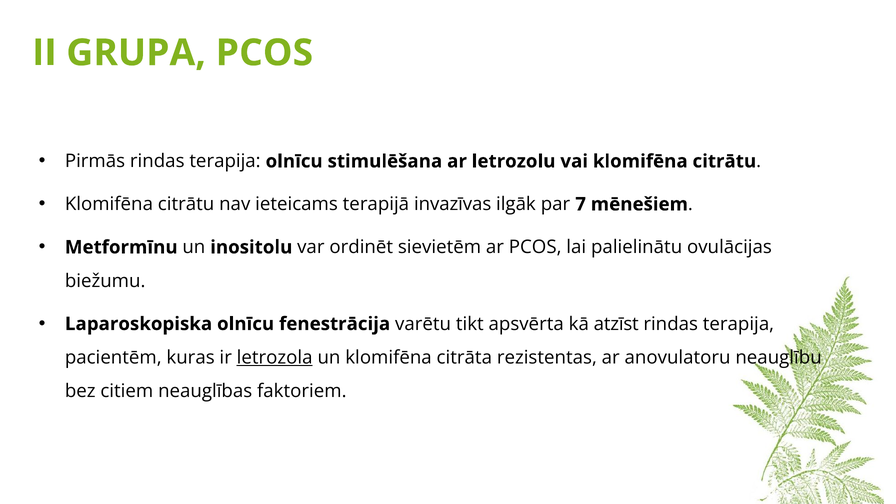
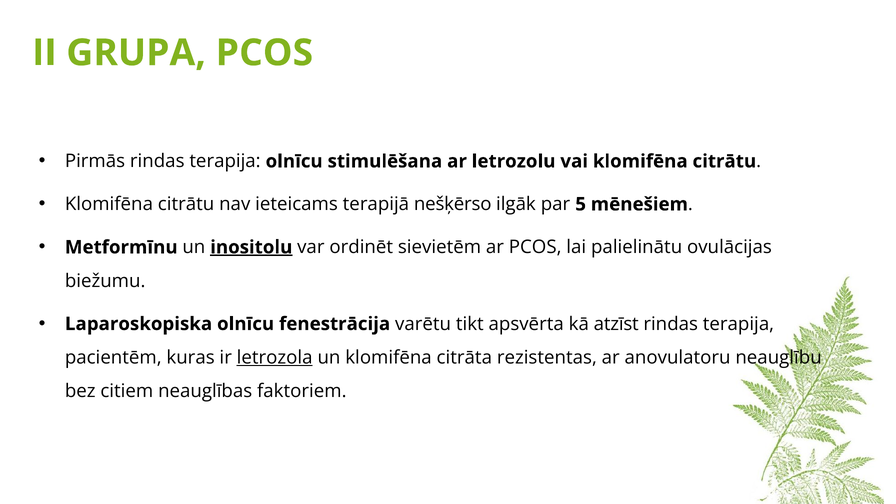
invazīvas: invazīvas -> nešķērso
7: 7 -> 5
inositolu underline: none -> present
